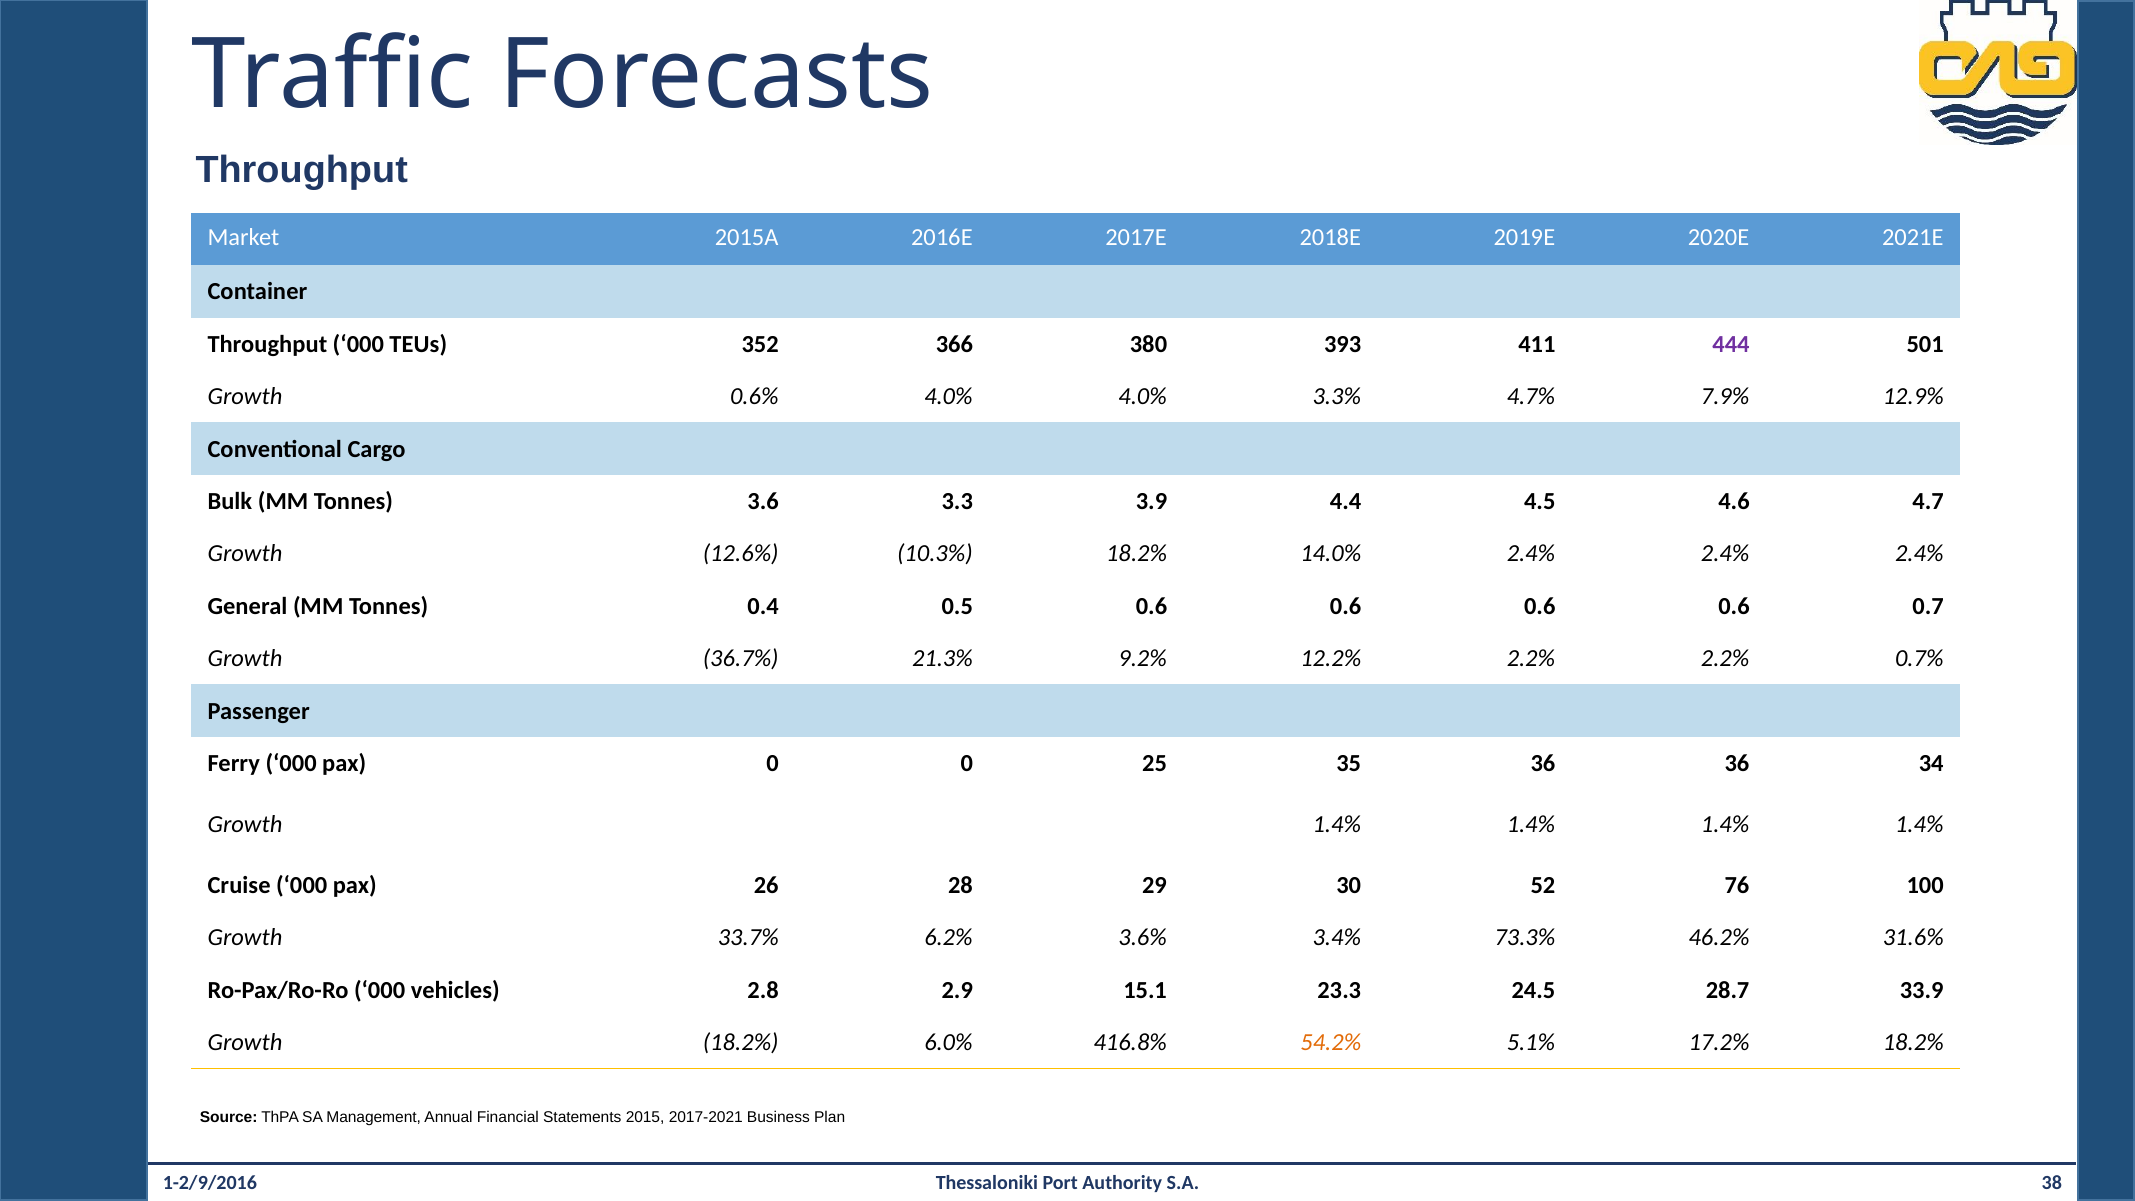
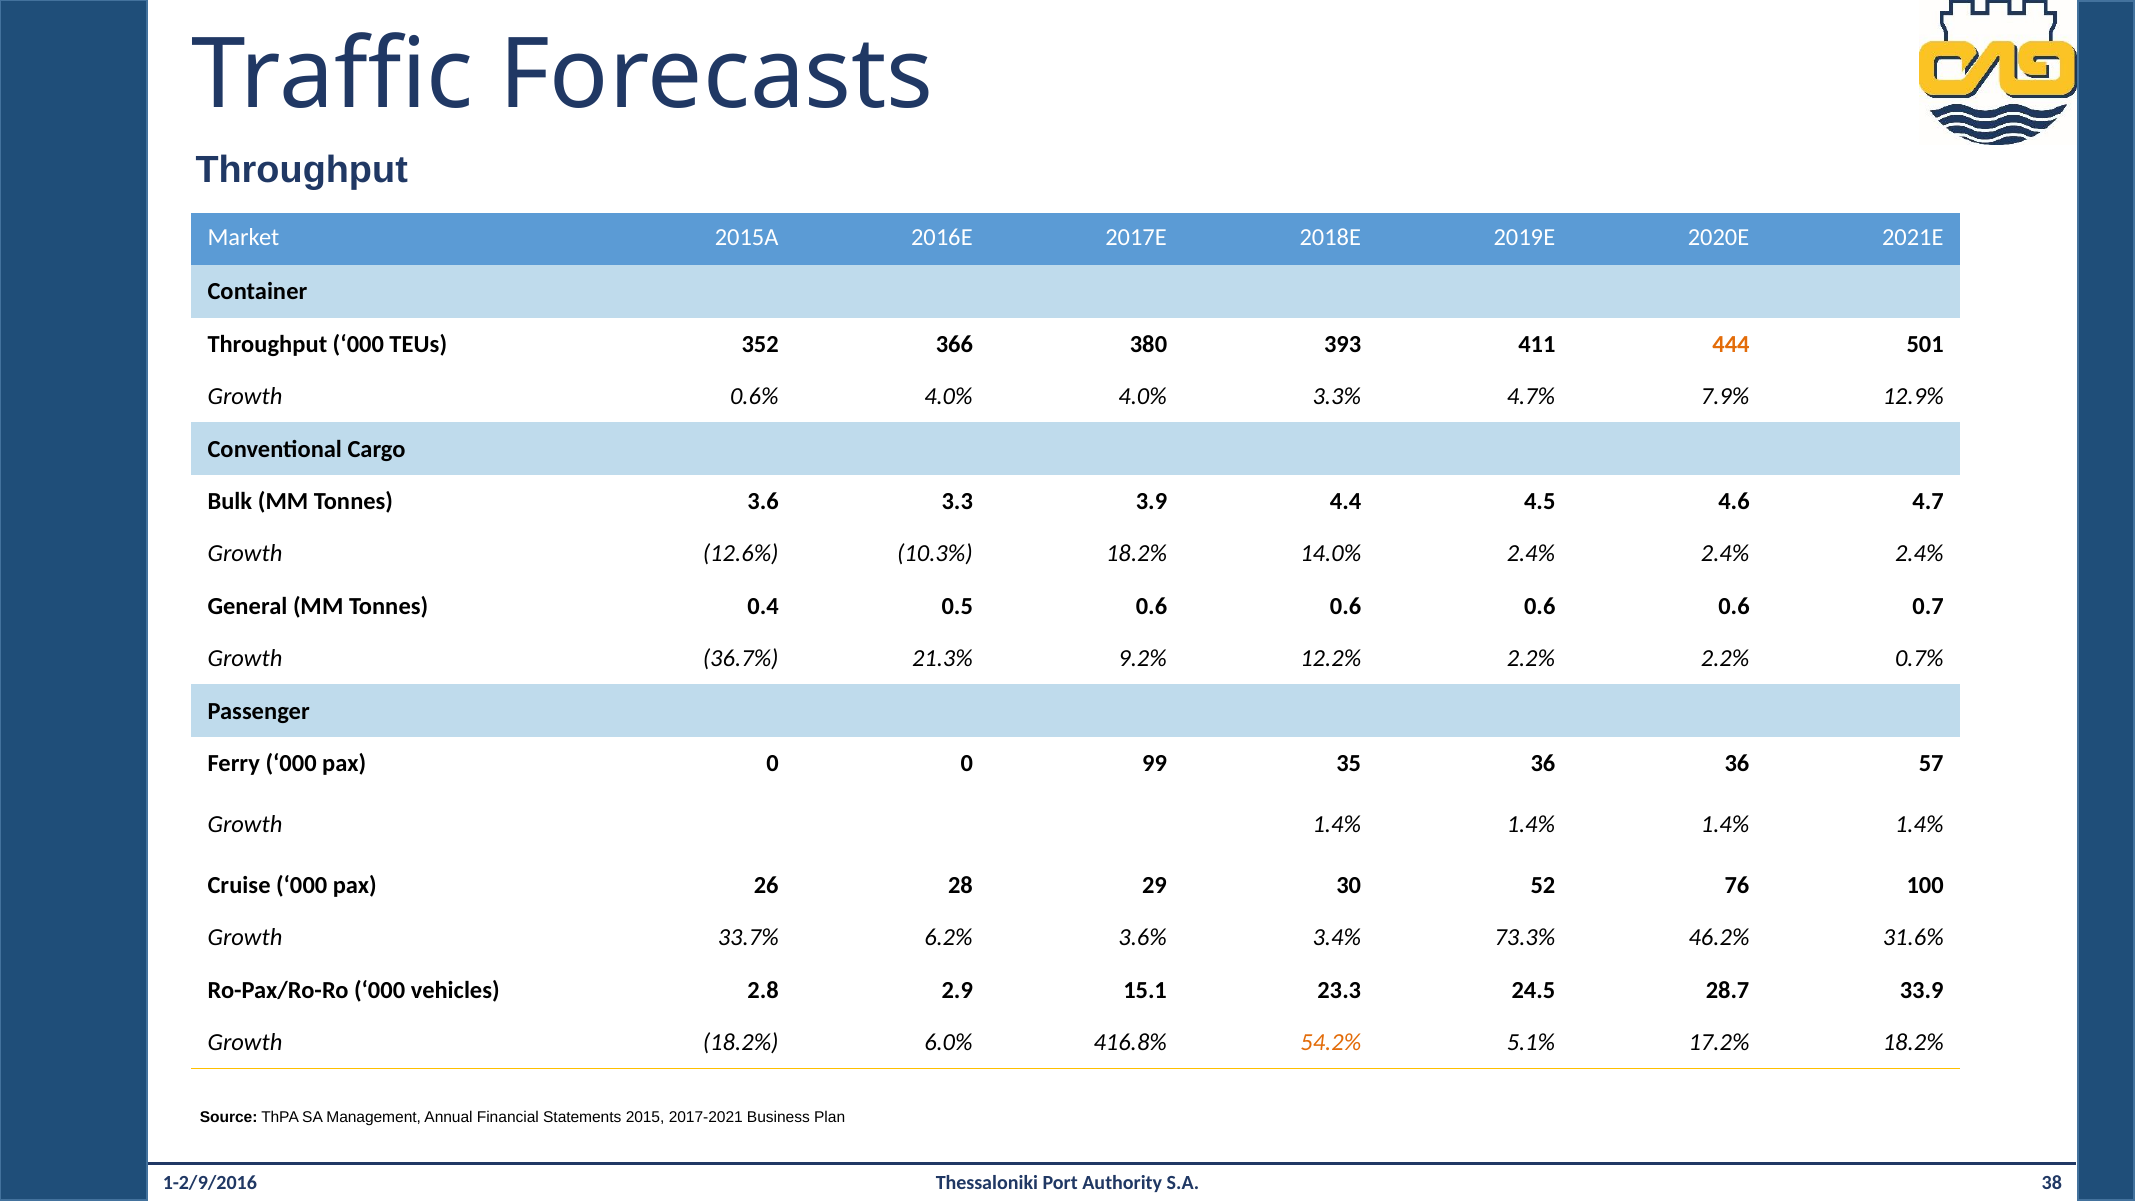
444 colour: purple -> orange
25: 25 -> 99
34: 34 -> 57
